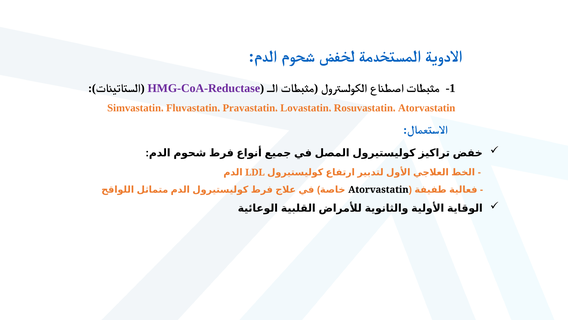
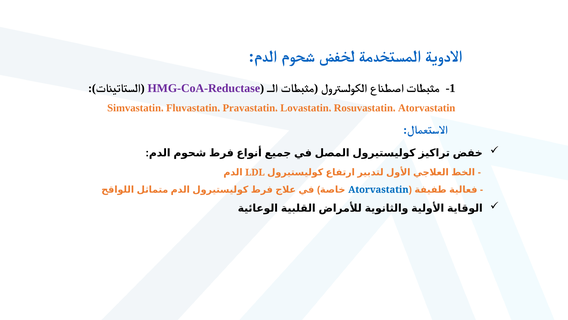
Atorvastatin colour: black -> blue
